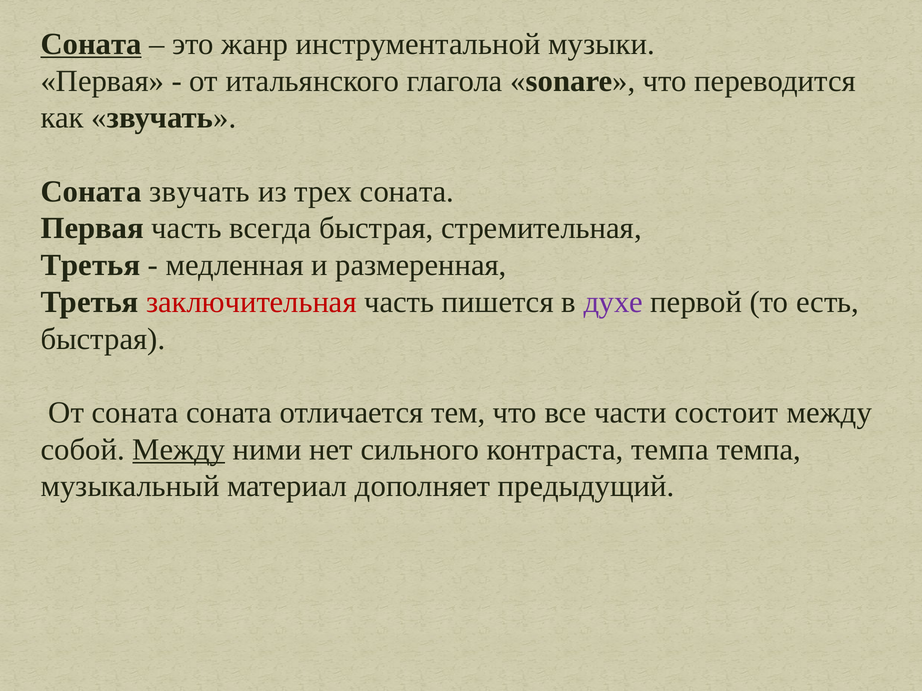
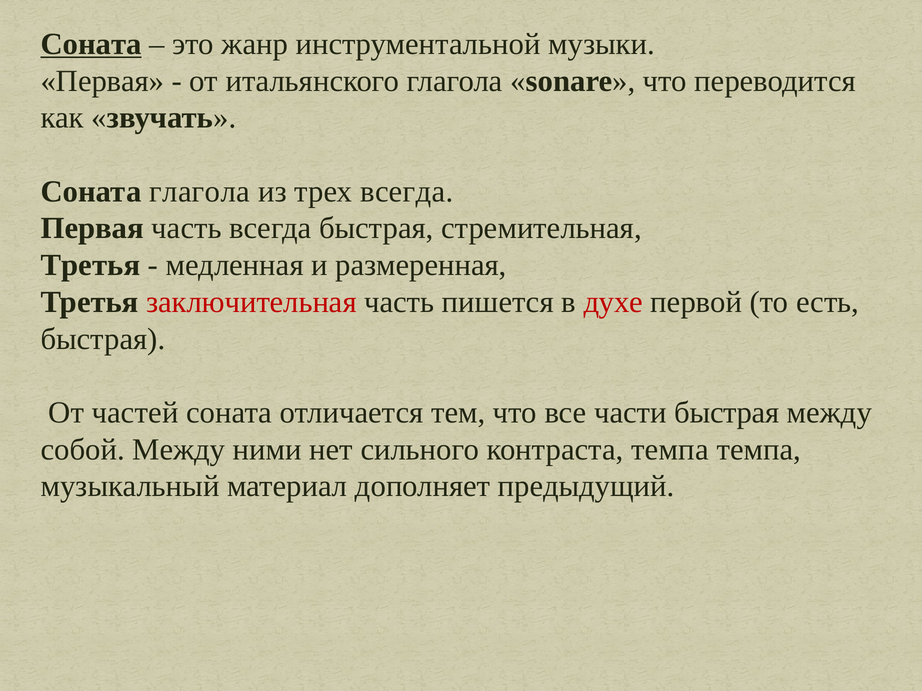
Соната звучать: звучать -> глагола
трех соната: соната -> всегда
духе colour: purple -> red
От соната: соната -> частей
части состоит: состоит -> быстрая
Между at (179, 450) underline: present -> none
